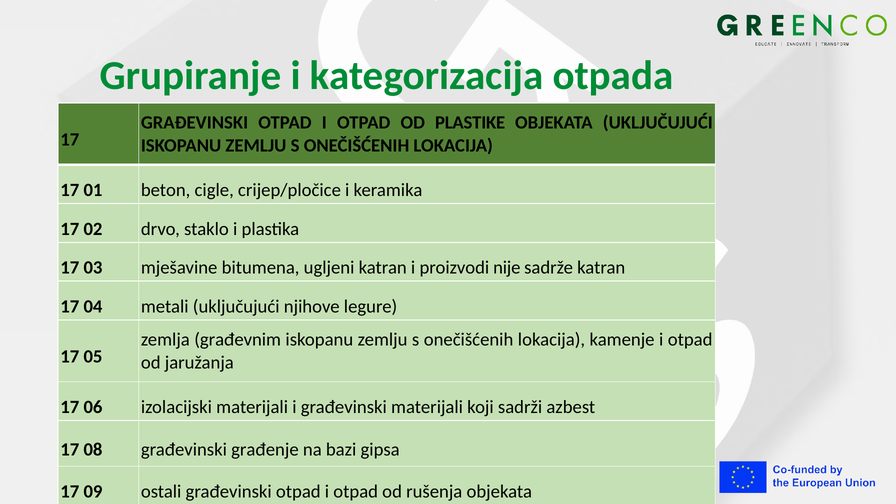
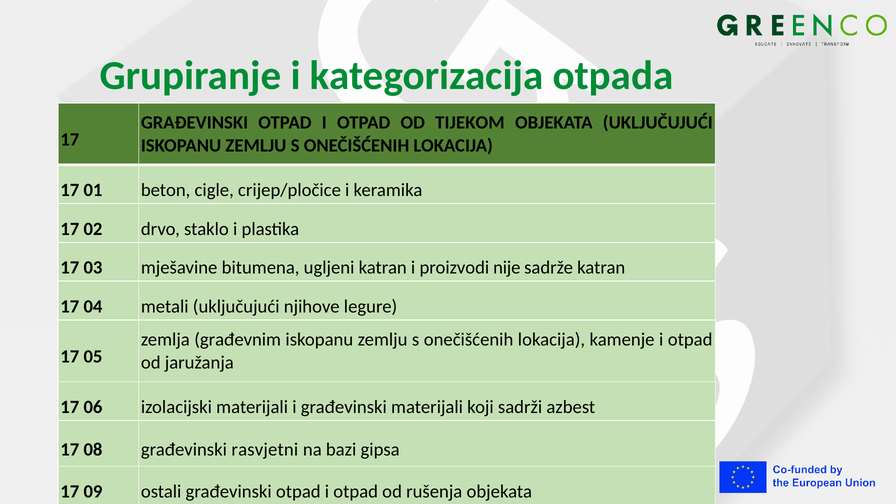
PLASTIKE: PLASTIKE -> TIJEKOM
građenje: građenje -> rasvjetni
